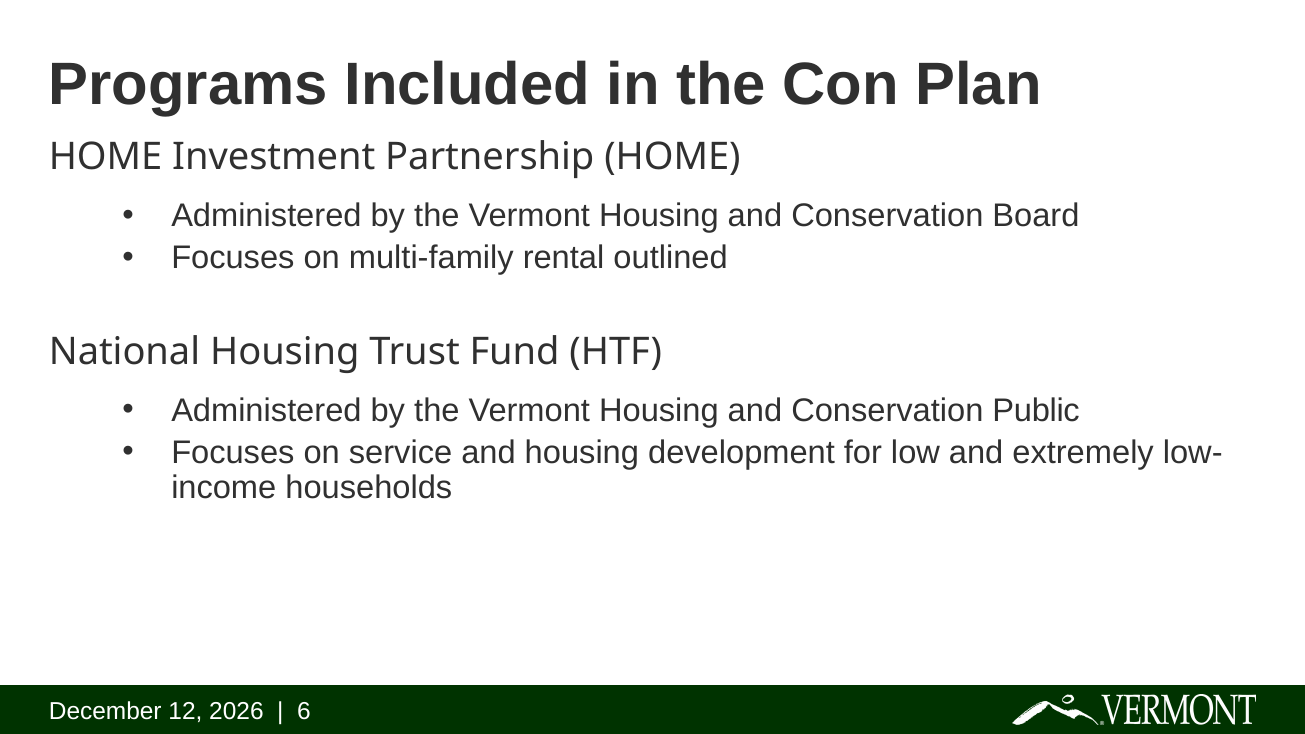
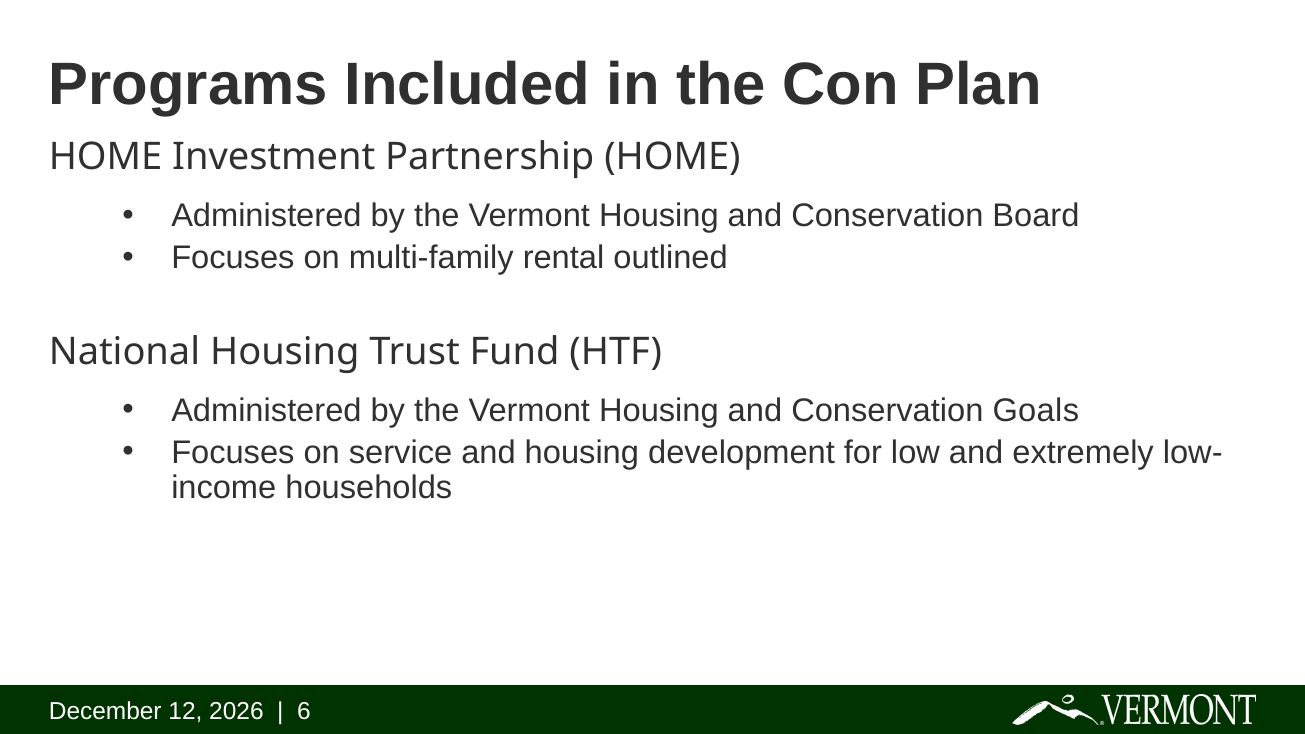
Public: Public -> Goals
